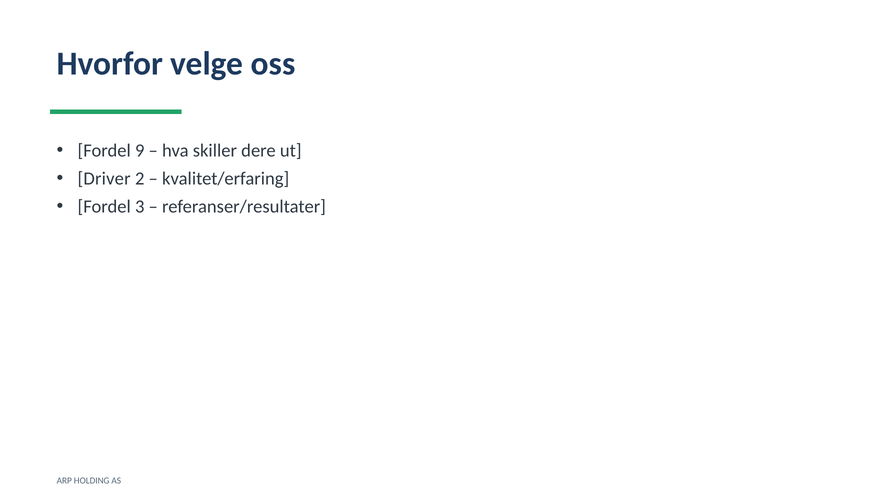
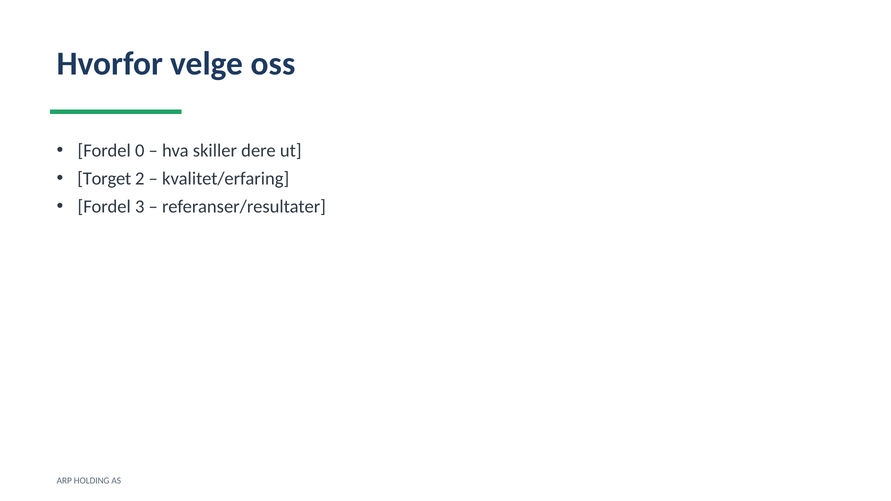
9: 9 -> 0
Driver: Driver -> Torget
